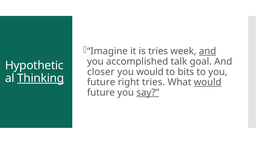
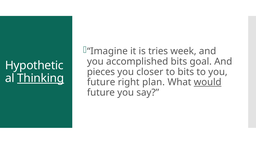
and at (208, 51) underline: present -> none
accomplished talk: talk -> bits
closer: closer -> pieces
you would: would -> closer
right tries: tries -> plan
say underline: present -> none
